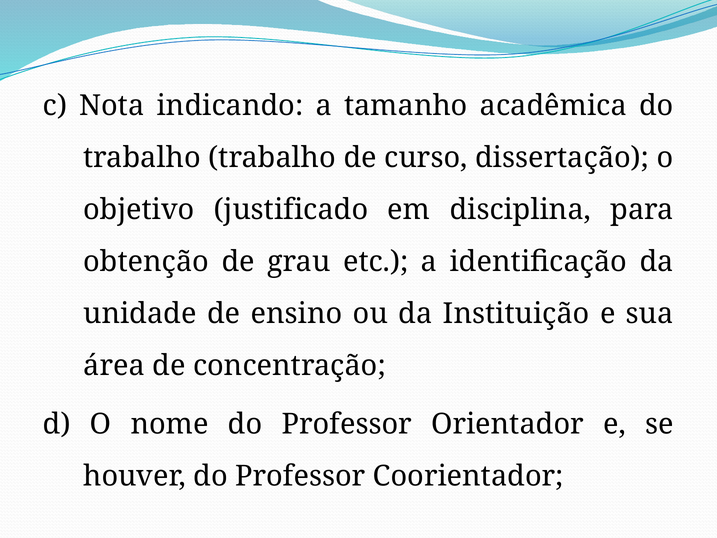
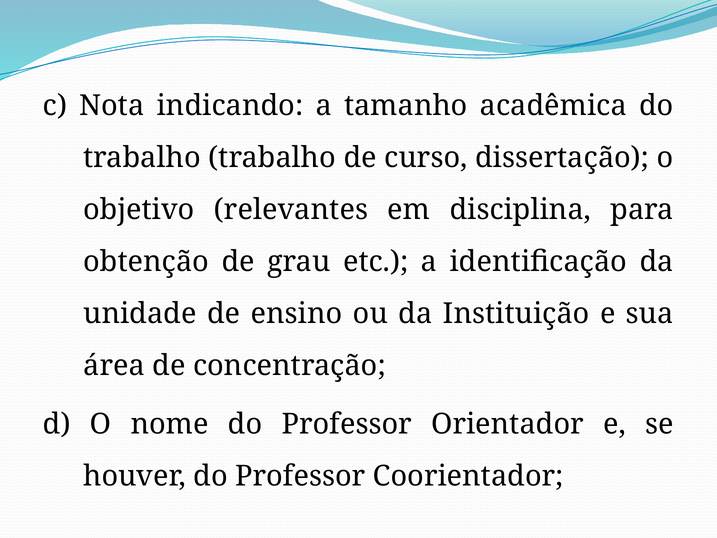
justificado: justificado -> relevantes
